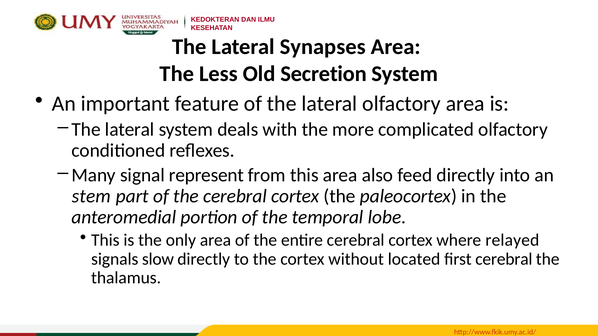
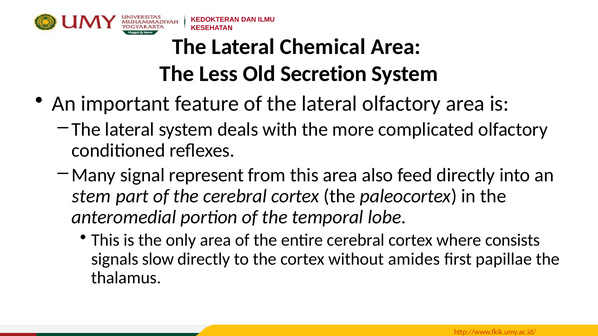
Synapses: Synapses -> Chemical
relayed: relayed -> consists
located: located -> amides
first cerebral: cerebral -> papillae
